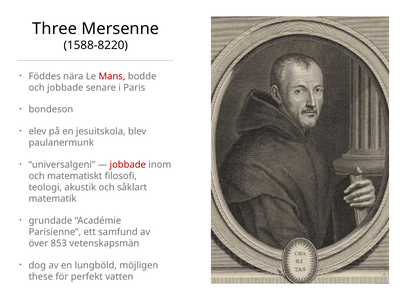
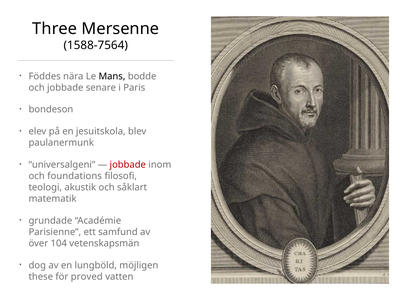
1588-8220: 1588-8220 -> 1588-7564
Mans colour: red -> black
matematiskt: matematiskt -> foundations
853: 853 -> 104
perfekt: perfekt -> proved
